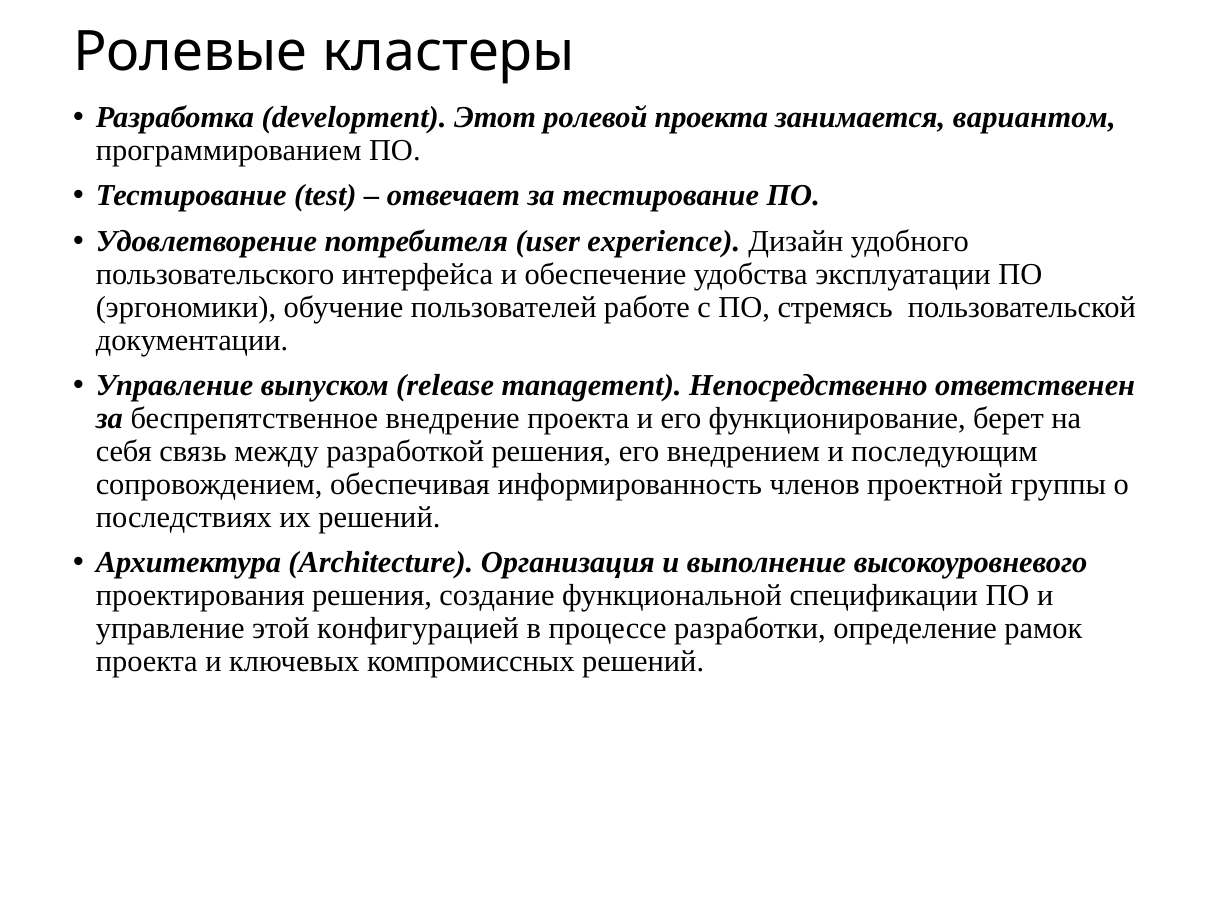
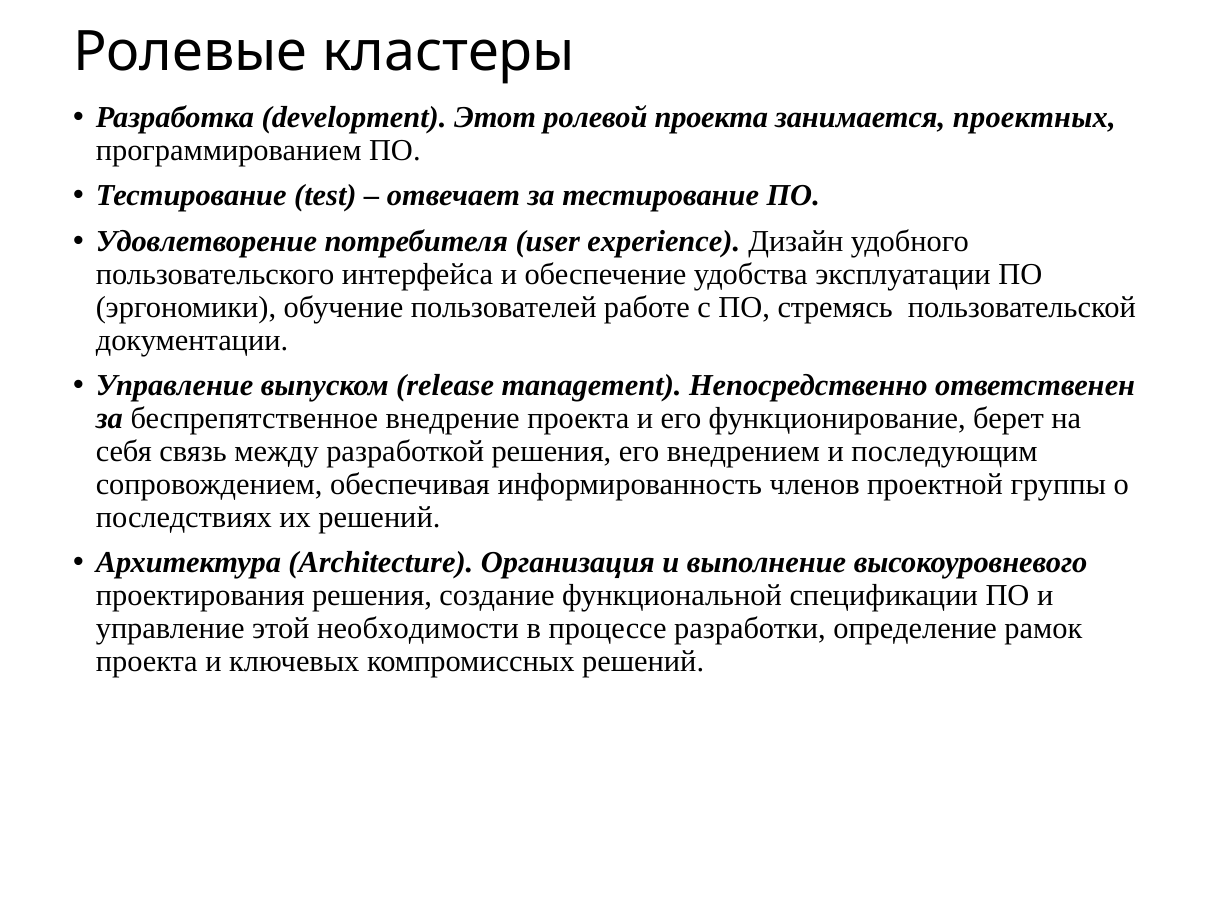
вариантом: вариантом -> проектных
конфигурацией: конфигурацией -> необходимости
